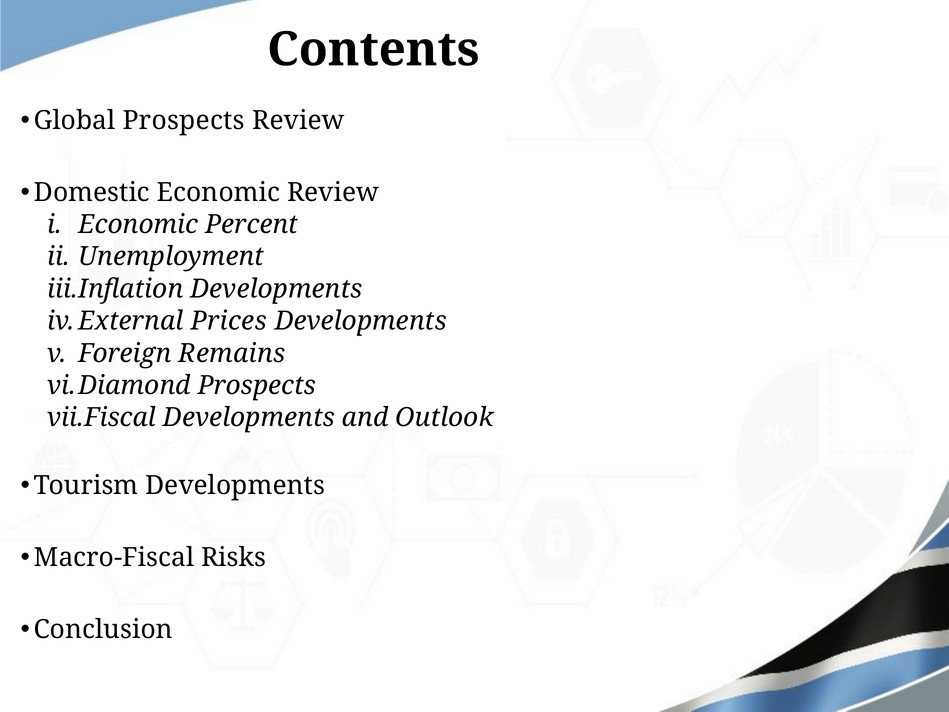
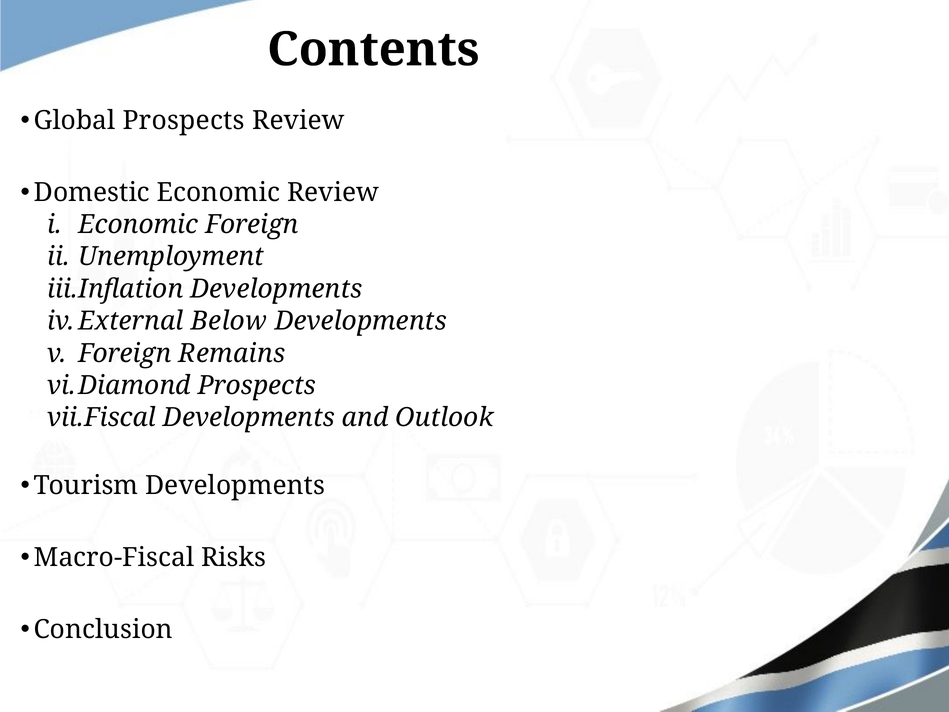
Economic Percent: Percent -> Foreign
Prices: Prices -> Below
